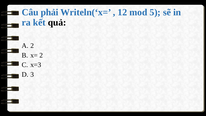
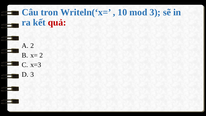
phải: phải -> tron
12: 12 -> 10
mod 5: 5 -> 3
quả colour: black -> red
